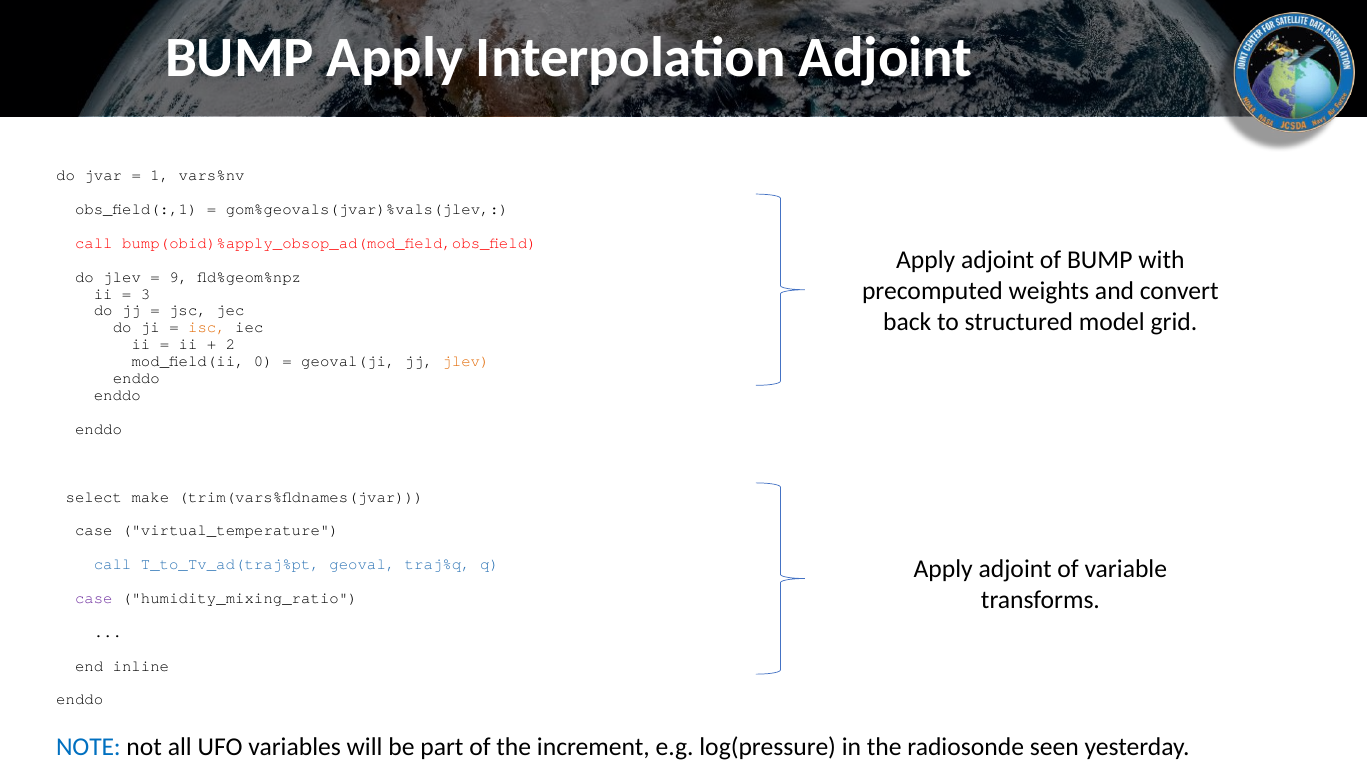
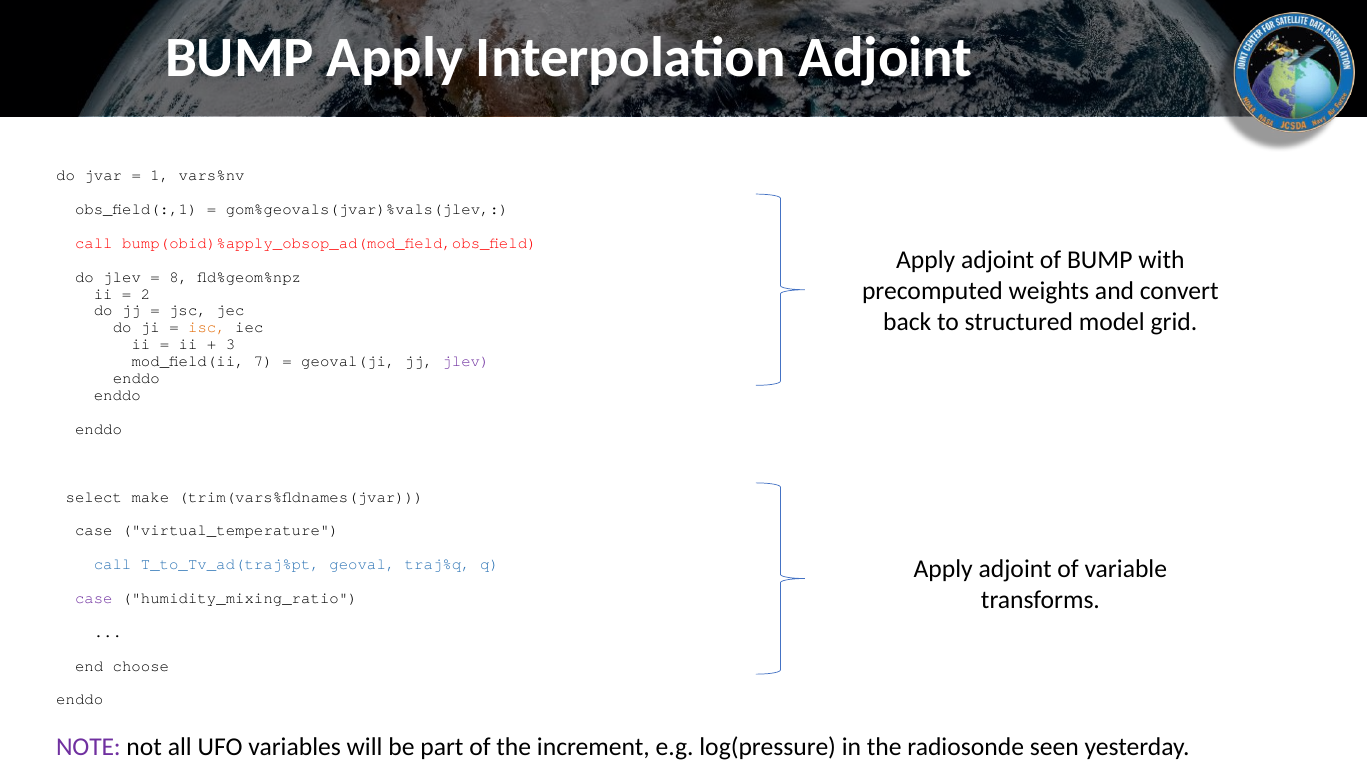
9: 9 -> 8
3: 3 -> 2
2: 2 -> 3
0: 0 -> 7
jlev at (466, 361) colour: orange -> purple
inline: inline -> choose
NOTE colour: blue -> purple
